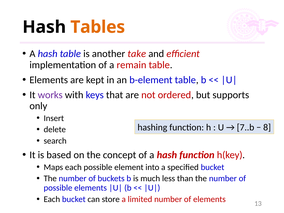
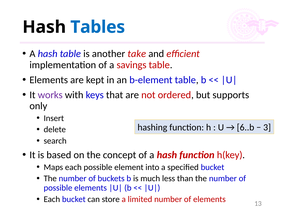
Tables colour: orange -> blue
remain: remain -> savings
7..b: 7..b -> 6..b
8: 8 -> 3
